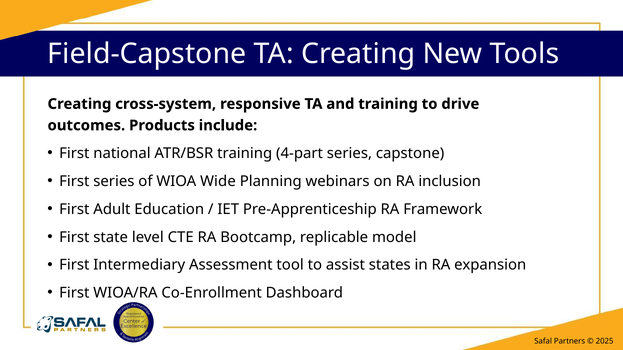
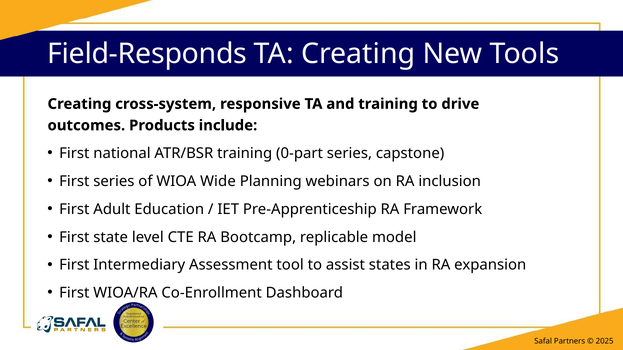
Field-Capstone: Field-Capstone -> Field-Responds
4-part: 4-part -> 0-part
